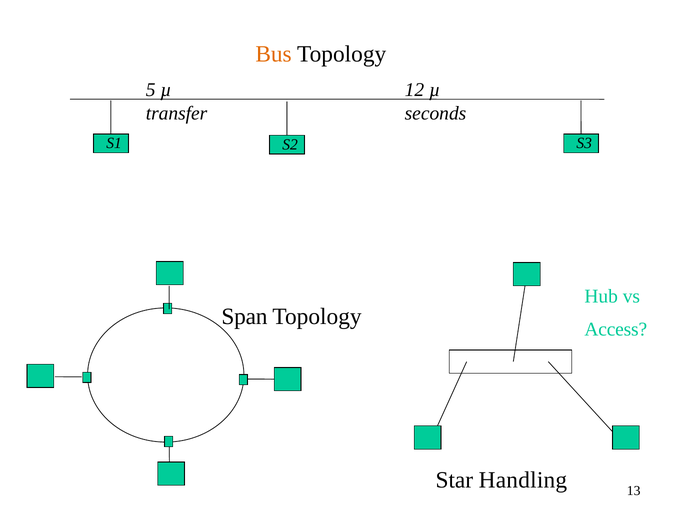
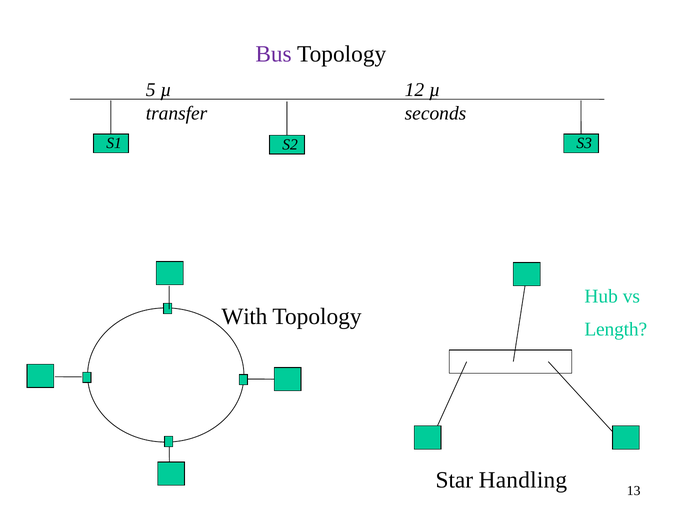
Bus colour: orange -> purple
Span: Span -> With
Access: Access -> Length
